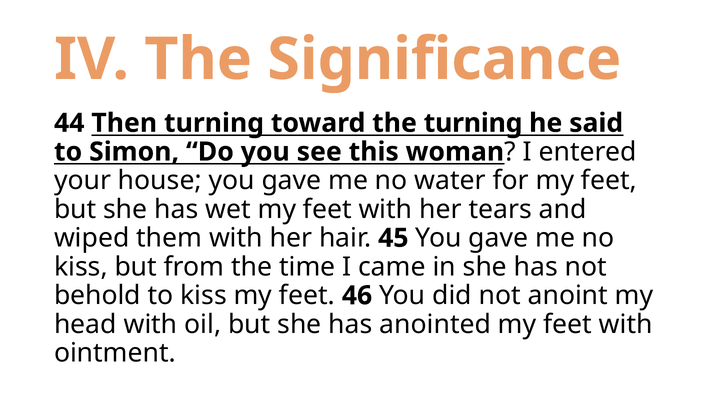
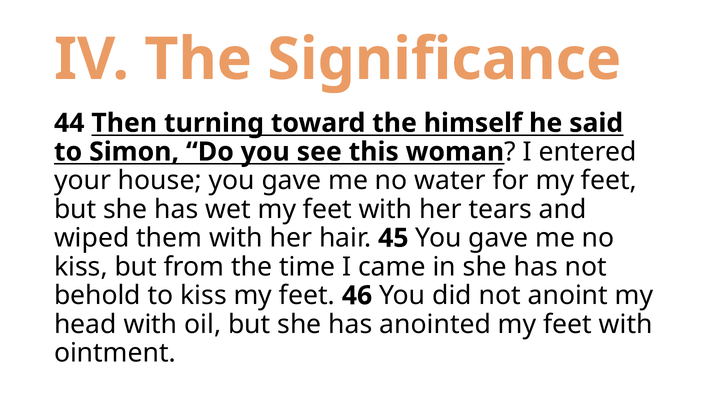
the turning: turning -> himself
